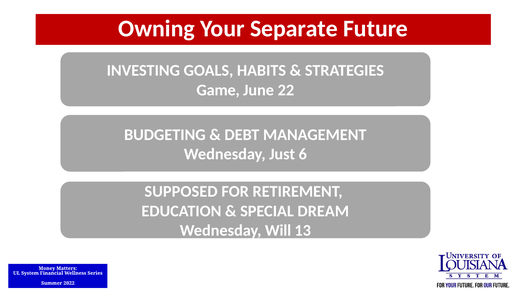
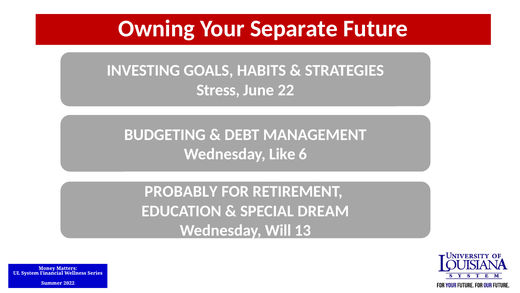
Game: Game -> Stress
Just: Just -> Like
SUPPOSED: SUPPOSED -> PROBABLY
